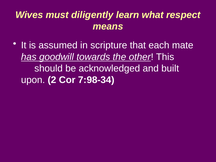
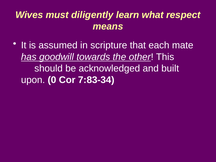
2: 2 -> 0
7:98-34: 7:98-34 -> 7:83-34
